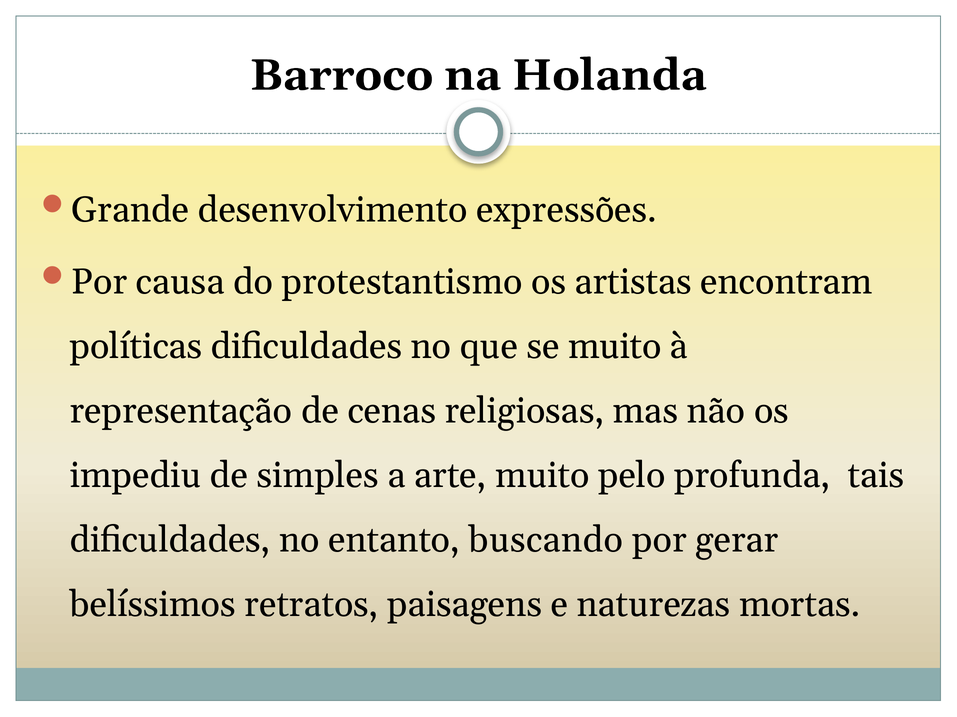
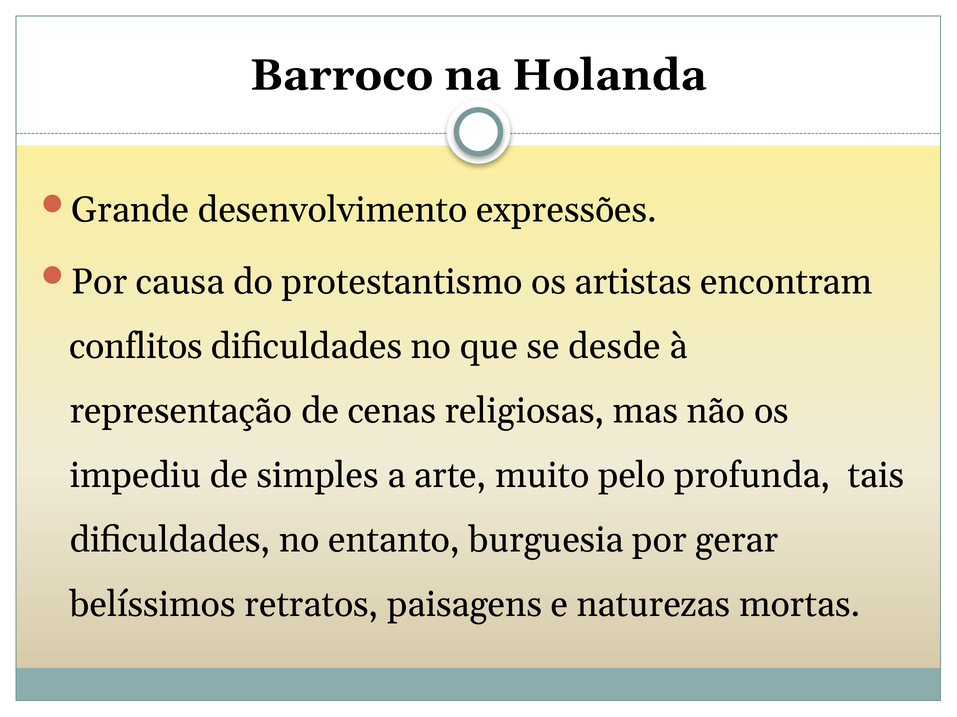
políticas: políticas -> conflitos
se muito: muito -> desde
buscando: buscando -> burguesia
